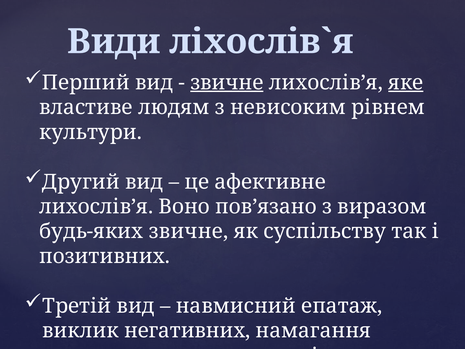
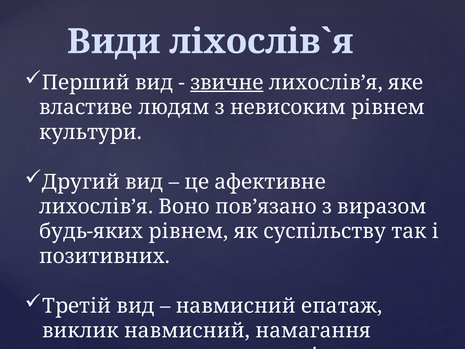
яке underline: present -> none
будь-яких звичне: звичне -> рівнем
виклик негативних: негативних -> навмисний
